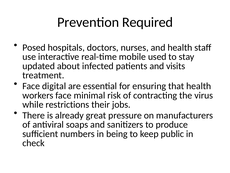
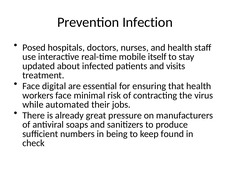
Required: Required -> Infection
used: used -> itself
restrictions: restrictions -> automated
public: public -> found
